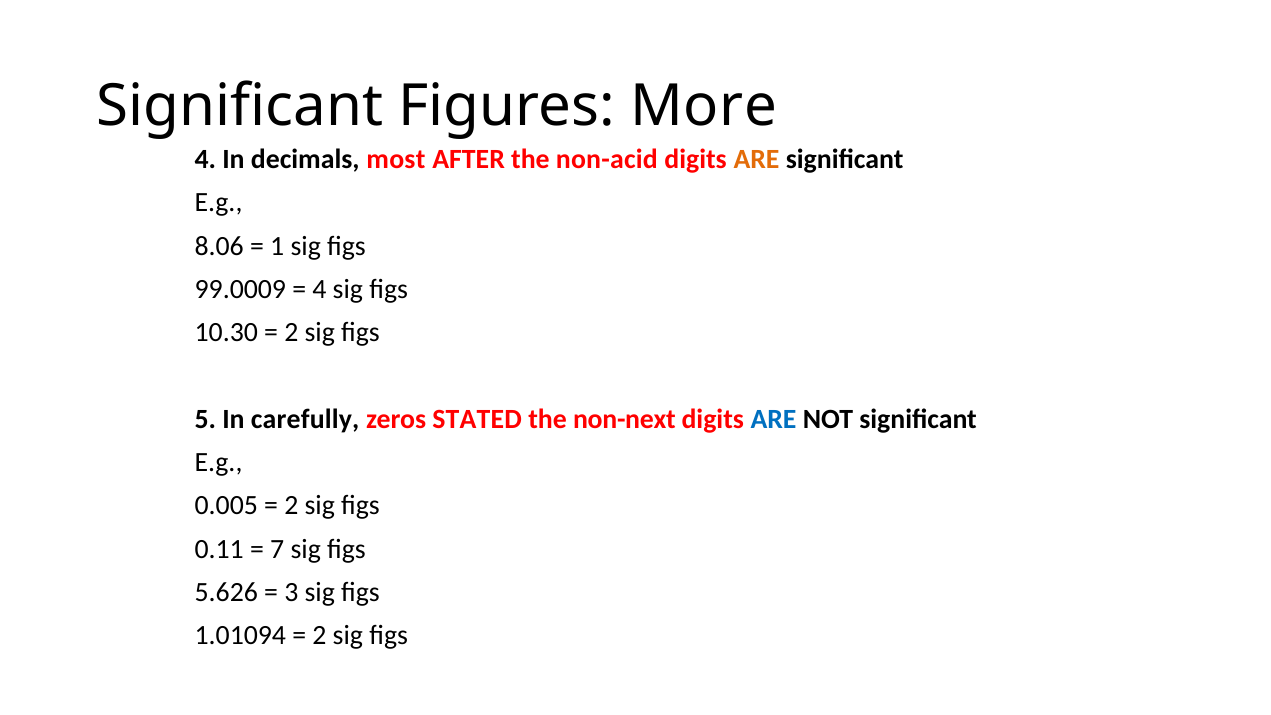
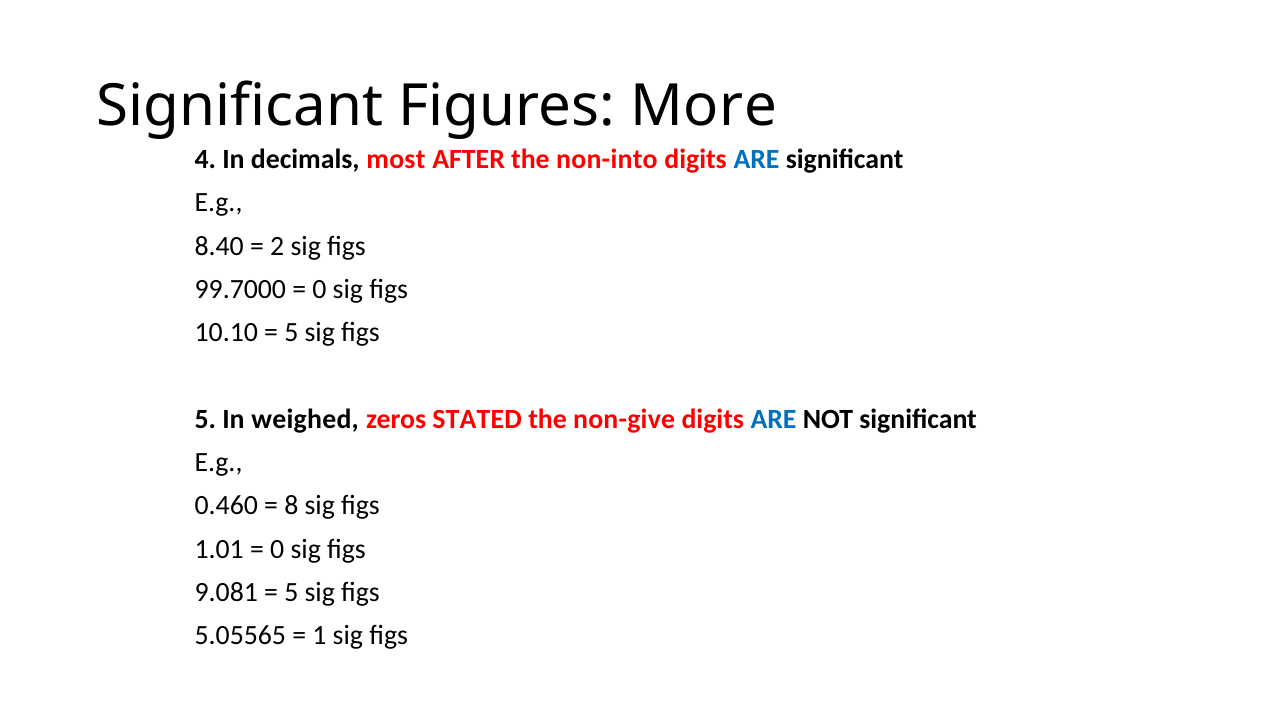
non-acid: non-acid -> non-into
ARE at (757, 159) colour: orange -> blue
8.06: 8.06 -> 8.40
1: 1 -> 2
99.0009: 99.0009 -> 99.7000
4 at (319, 289): 4 -> 0
10.30: 10.30 -> 10.10
2 at (291, 332): 2 -> 5
carefully: carefully -> weighed
non-next: non-next -> non-give
0.005: 0.005 -> 0.460
2 at (291, 506): 2 -> 8
0.11: 0.11 -> 1.01
7 at (277, 549): 7 -> 0
5.626: 5.626 -> 9.081
3 at (291, 592): 3 -> 5
1.01094: 1.01094 -> 5.05565
2 at (319, 635): 2 -> 1
